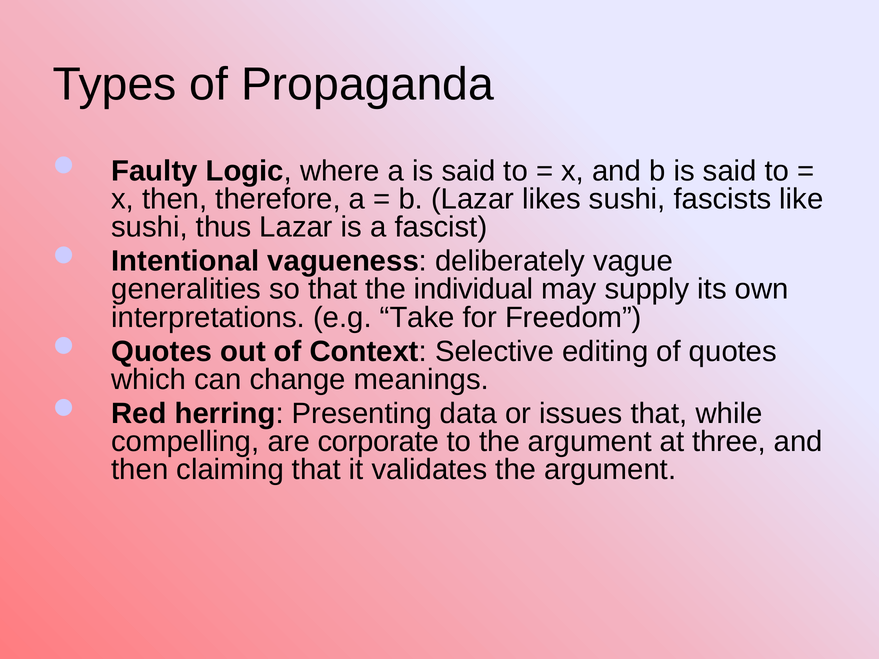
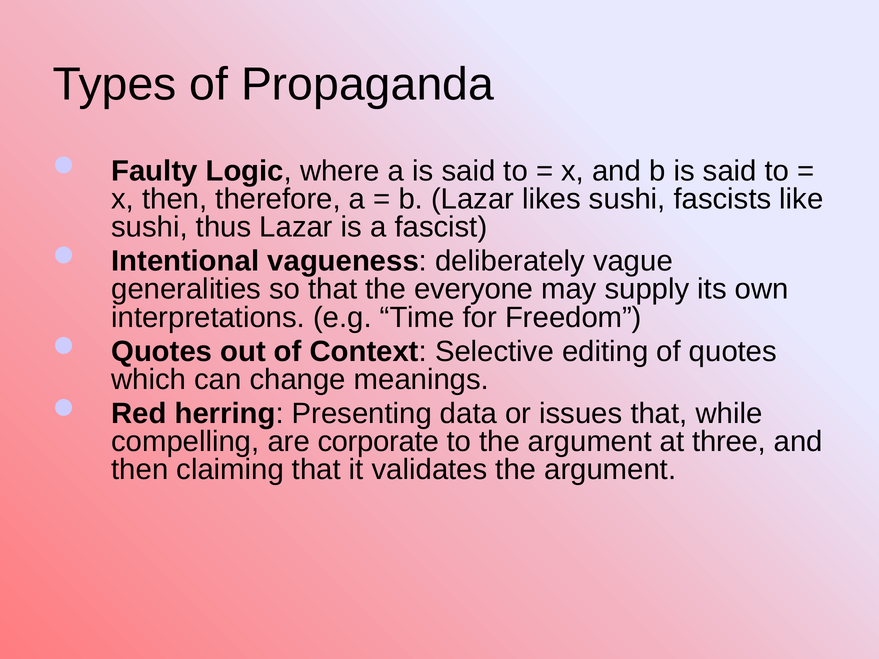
individual: individual -> everyone
Take: Take -> Time
